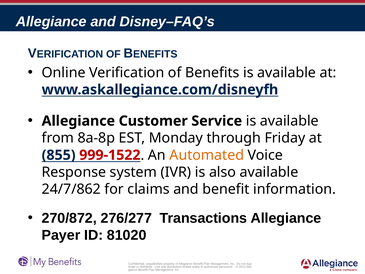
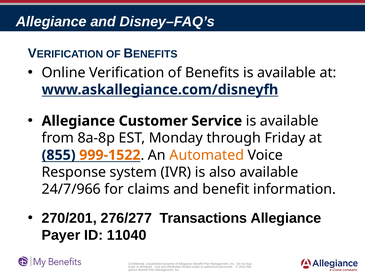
999-1522 colour: red -> orange
24/7/862: 24/7/862 -> 24/7/966
270/872: 270/872 -> 270/201
81020: 81020 -> 11040
